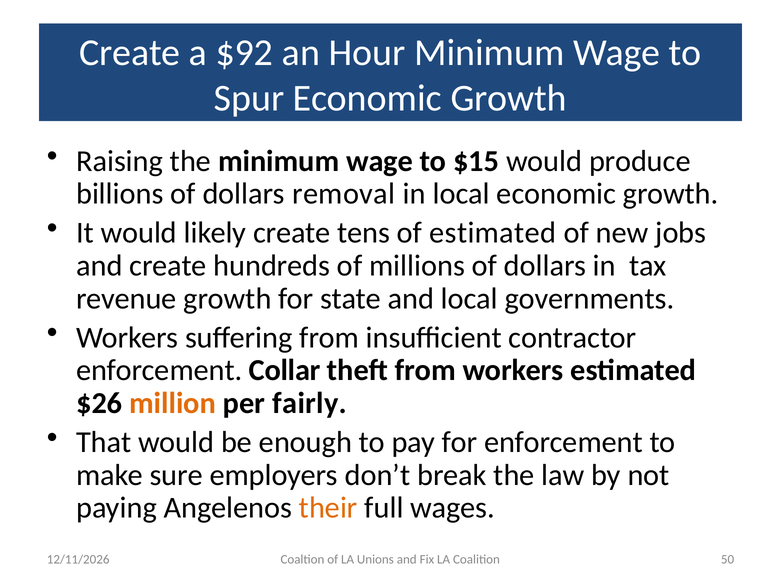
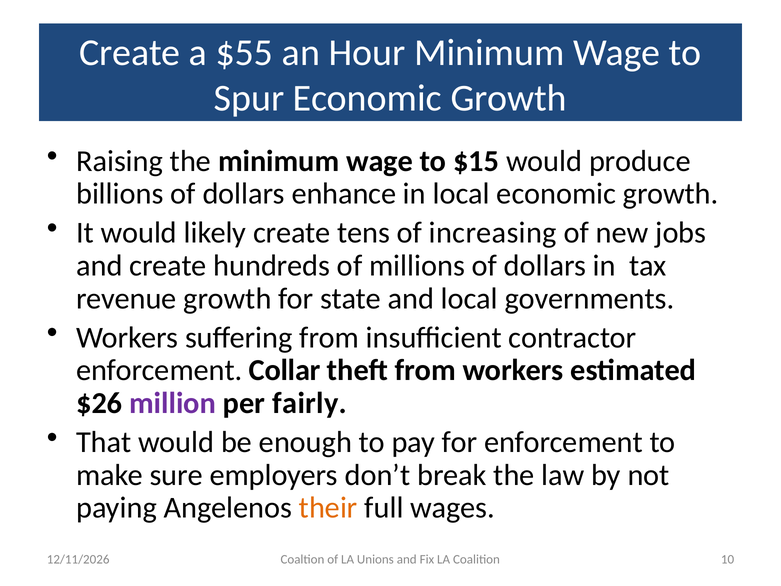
$92: $92 -> $55
removal: removal -> enhance
of estimated: estimated -> increasing
million colour: orange -> purple
50: 50 -> 10
